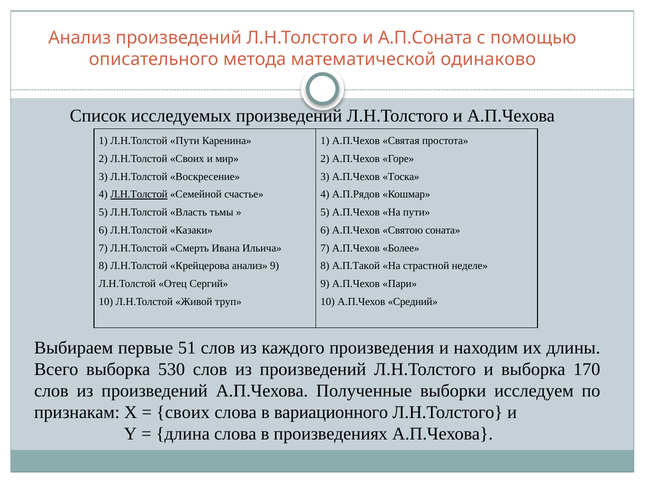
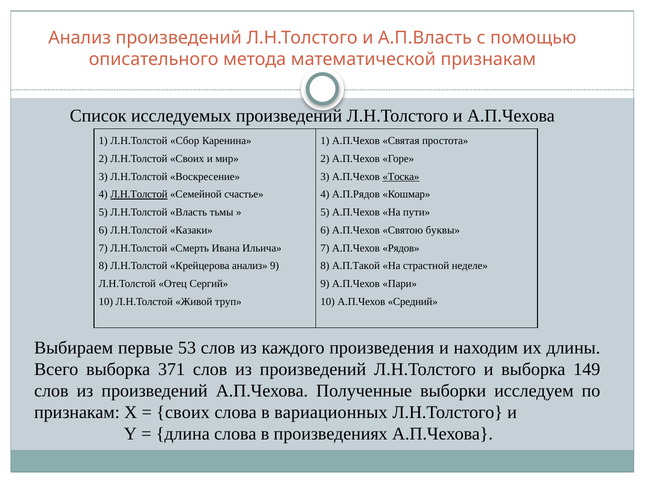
А.П.Соната: А.П.Соната -> А.П.Власть
математической одинаково: одинаково -> признакам
Л.Н.Толстой Пути: Пути -> Сбор
Тоска underline: none -> present
соната: соната -> буквы
Более: Более -> Рядов
51: 51 -> 53
530: 530 -> 371
170: 170 -> 149
вариационного: вариационного -> вариационных
